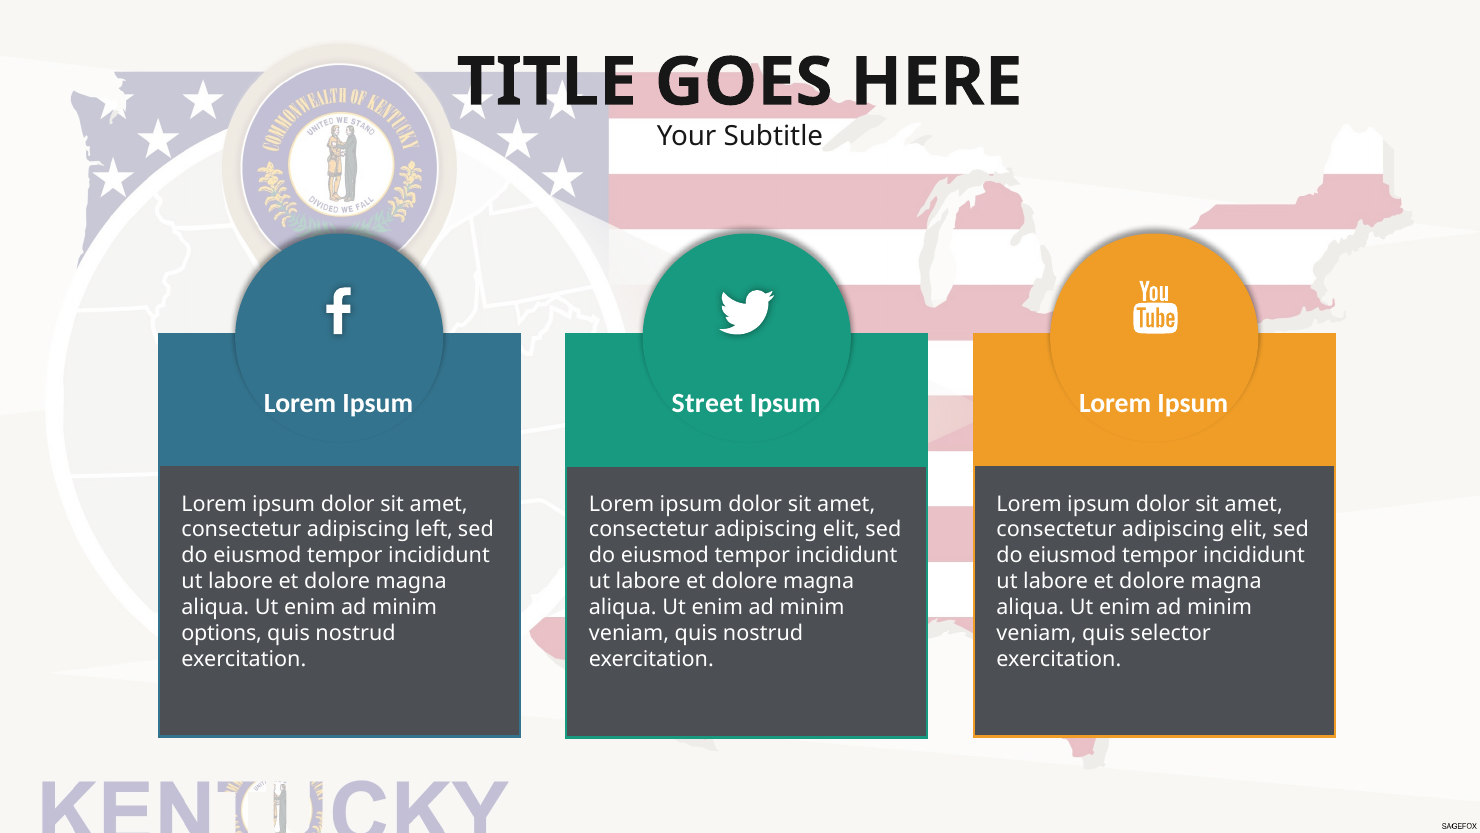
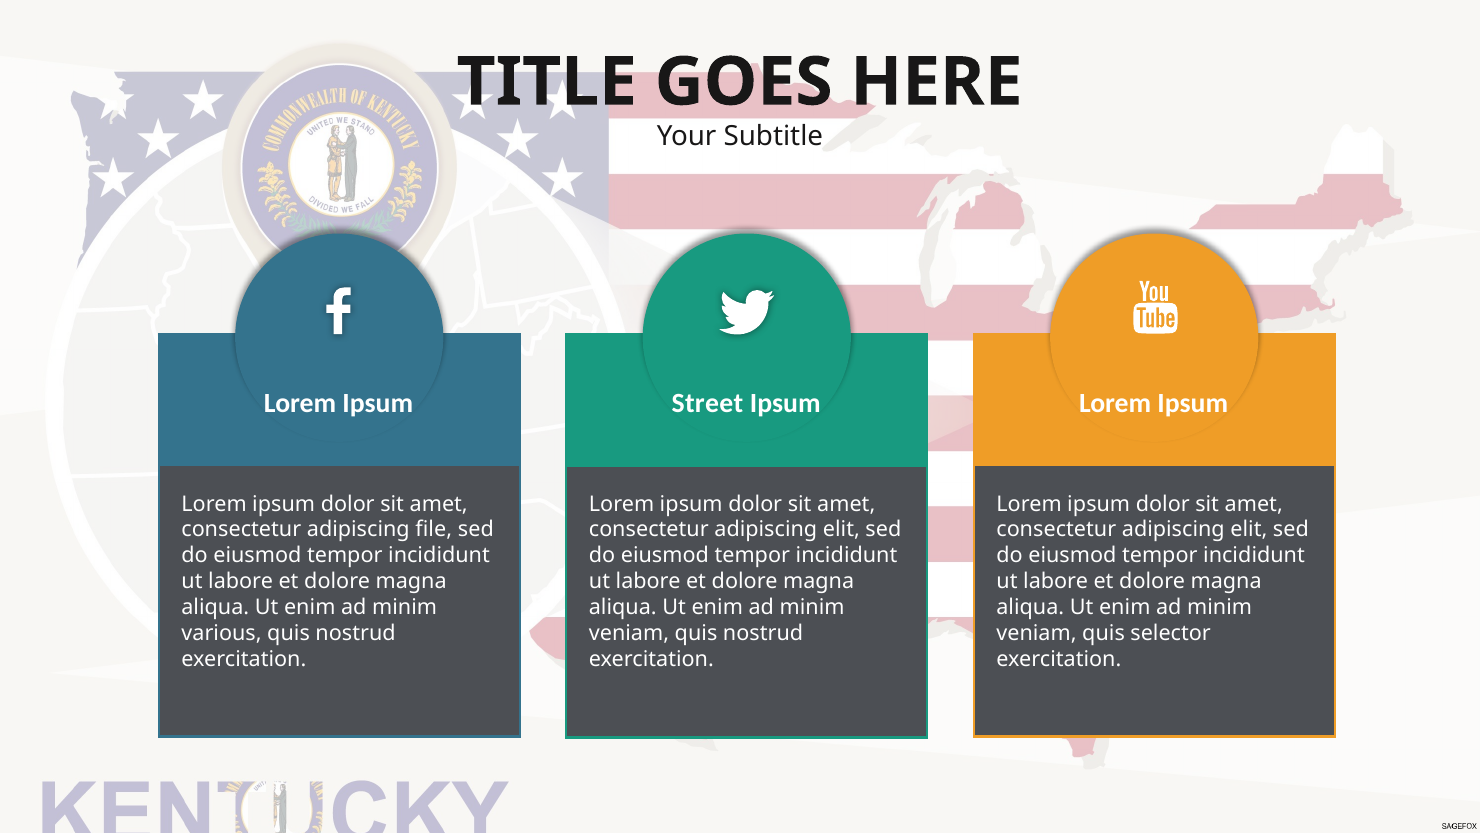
left: left -> file
options: options -> various
